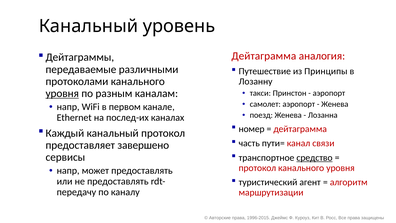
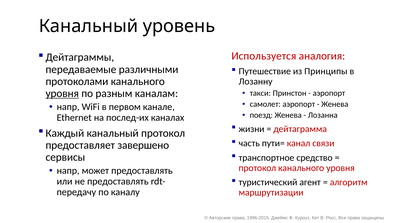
Дейтаграмма at (264, 56): Дейтаграмма -> Используется
номер: номер -> жизни
средство underline: present -> none
